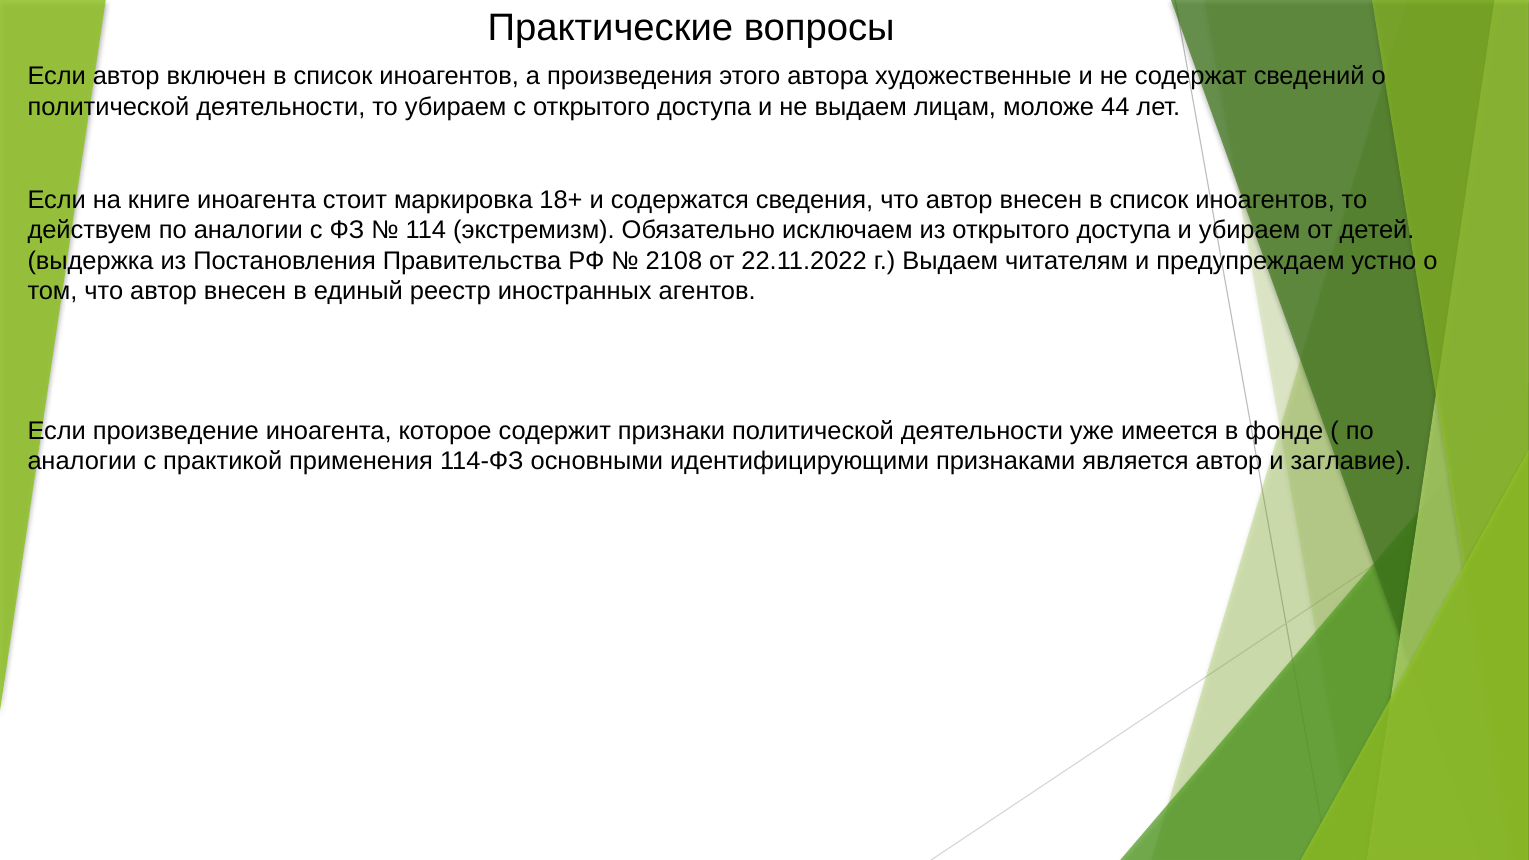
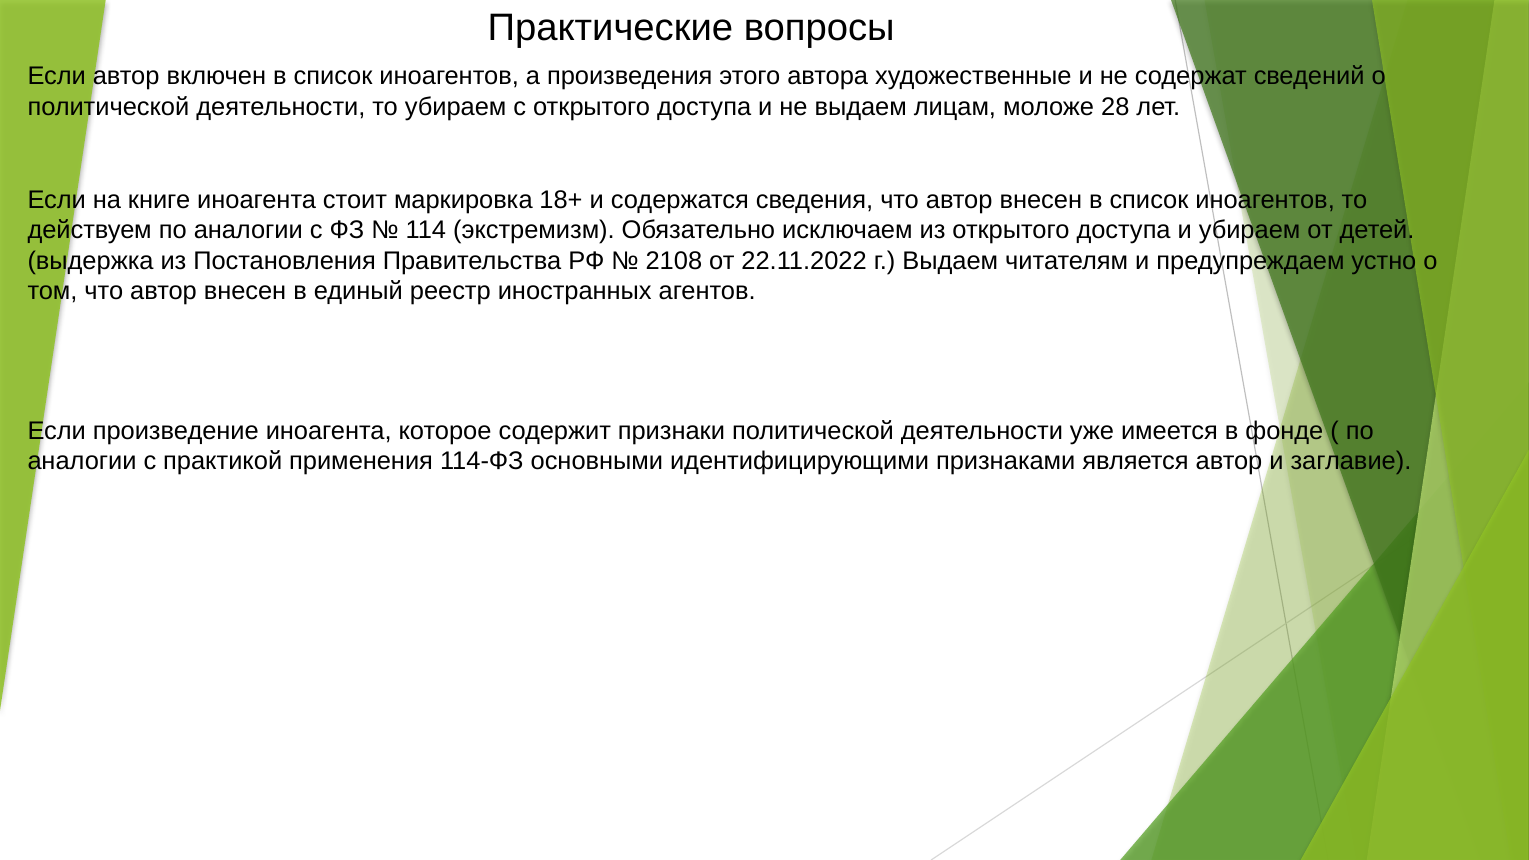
44: 44 -> 28
